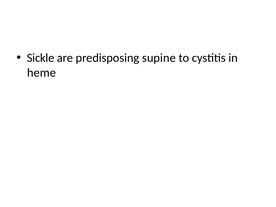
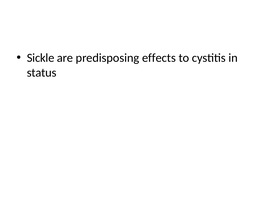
supine: supine -> effects
heme: heme -> status
